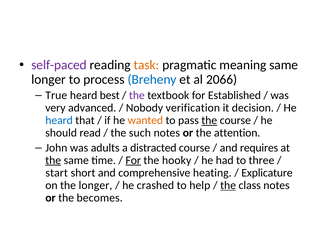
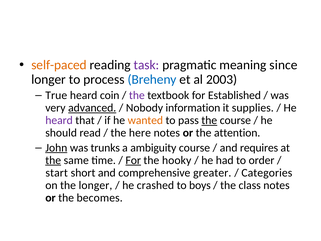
self-paced colour: purple -> orange
task colour: orange -> purple
meaning same: same -> since
2066: 2066 -> 2003
best: best -> coin
advanced underline: none -> present
verification: verification -> information
decision: decision -> supplies
heard at (59, 120) colour: blue -> purple
such: such -> here
John underline: none -> present
adults: adults -> trunks
distracted: distracted -> ambiguity
three: three -> order
heating: heating -> greater
Explicature: Explicature -> Categories
help: help -> boys
the at (228, 185) underline: present -> none
